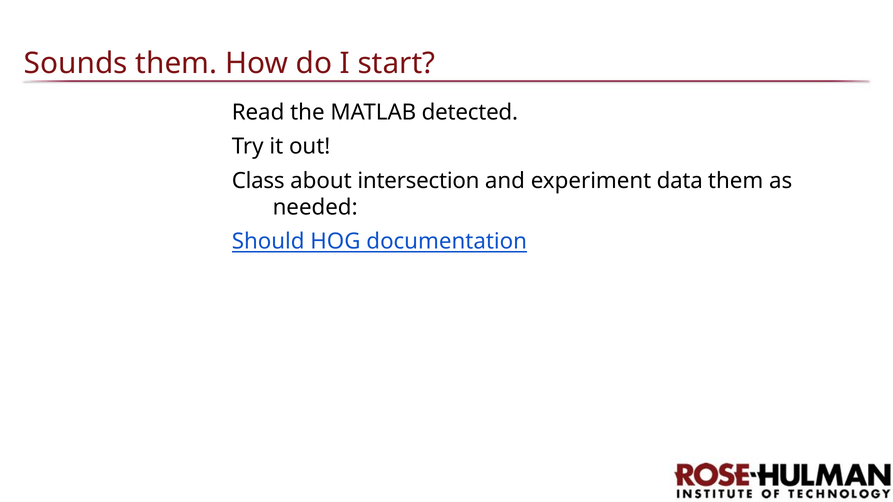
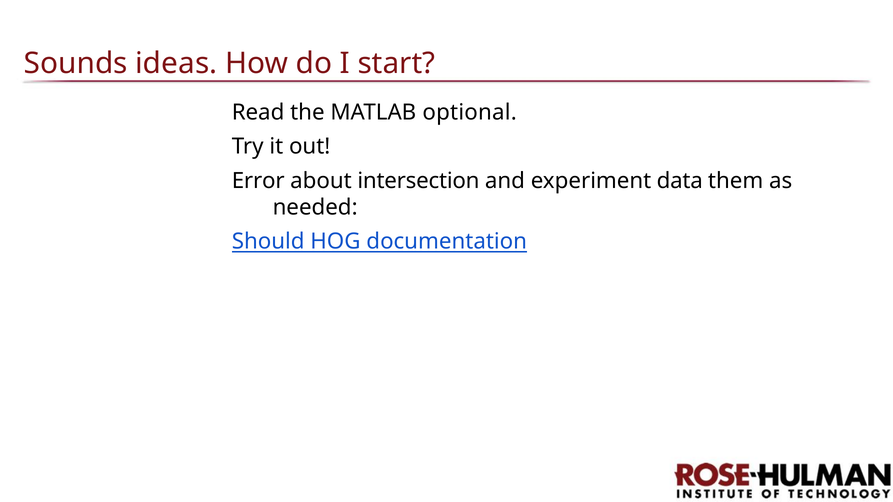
Sounds them: them -> ideas
detected: detected -> optional
Class: Class -> Error
